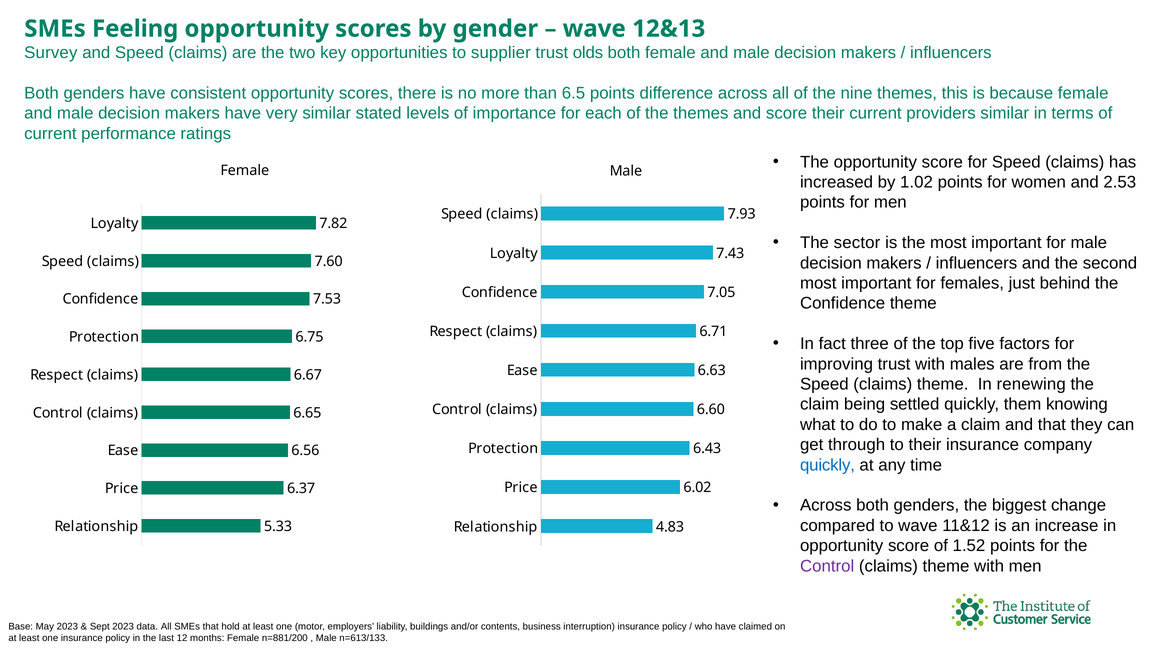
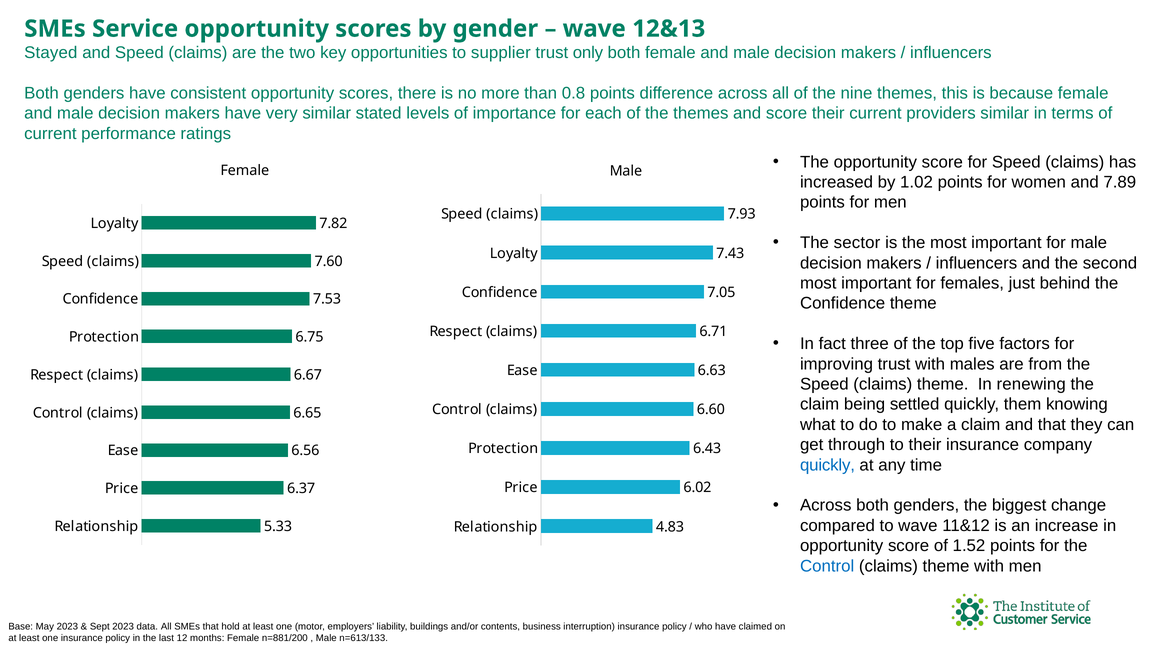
Feeling: Feeling -> Service
Survey: Survey -> Stayed
olds: olds -> only
6.5: 6.5 -> 0.8
2.53: 2.53 -> 7.89
Control at (827, 566) colour: purple -> blue
